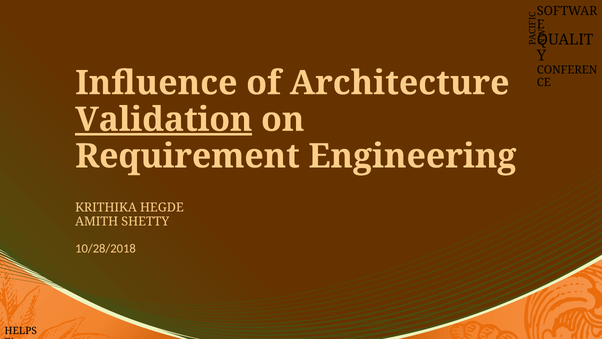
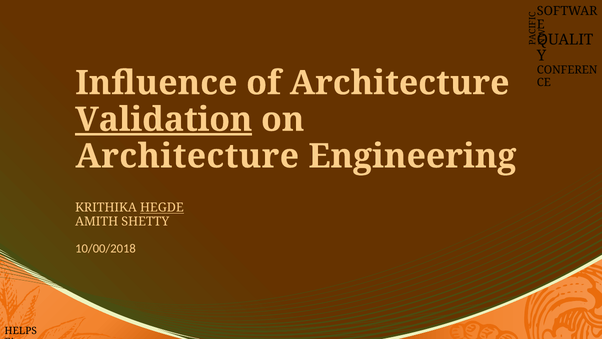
Requirement at (187, 156): Requirement -> Architecture
HEGDE underline: none -> present
10/28/2018: 10/28/2018 -> 10/00/2018
